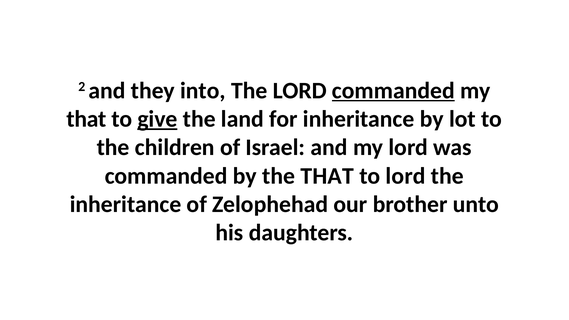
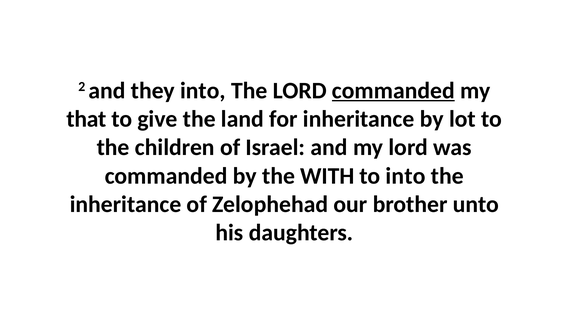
give underline: present -> none
the THAT: THAT -> WITH
to lord: lord -> into
